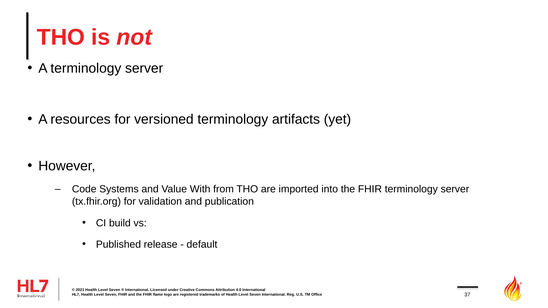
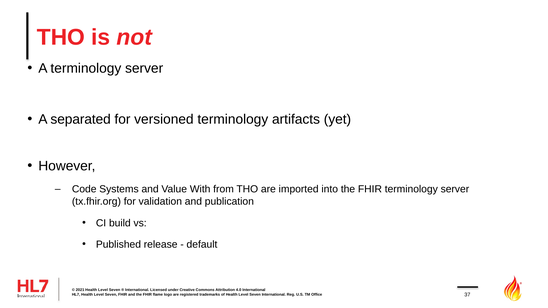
resources: resources -> separated
